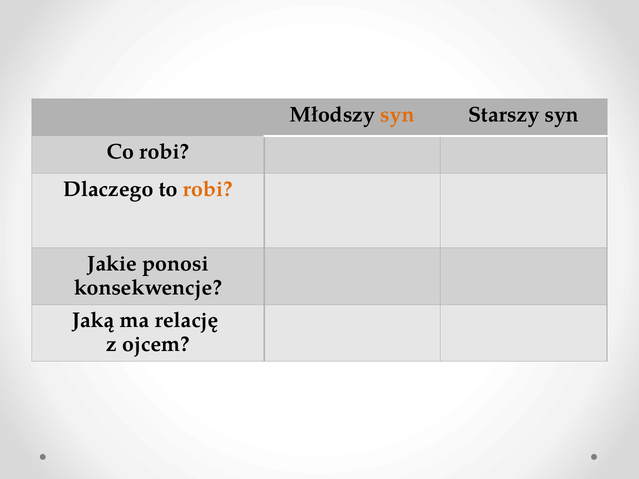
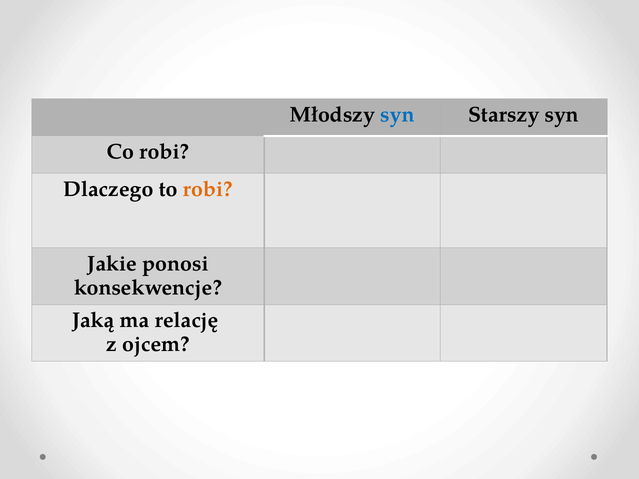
syn at (397, 115) colour: orange -> blue
